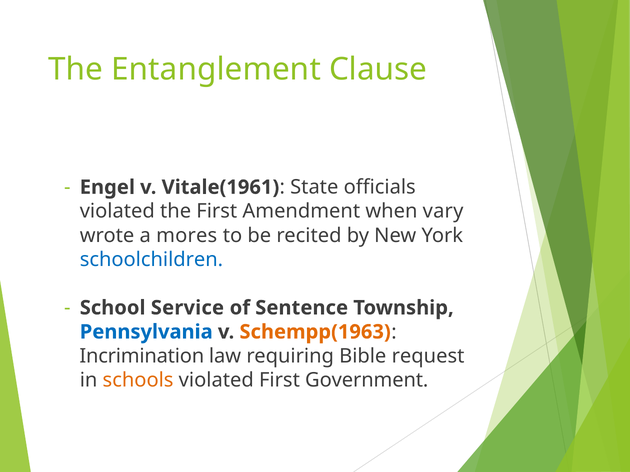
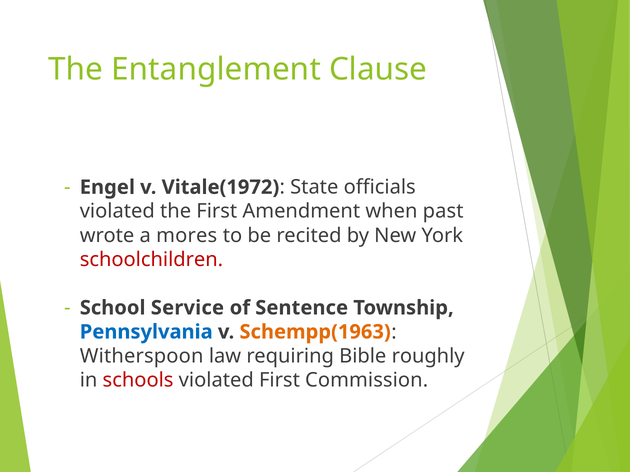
Vitale(1961: Vitale(1961 -> Vitale(1972
vary: vary -> past
schoolchildren colour: blue -> red
Incrimination: Incrimination -> Witherspoon
request: request -> roughly
schools colour: orange -> red
Government: Government -> Commission
